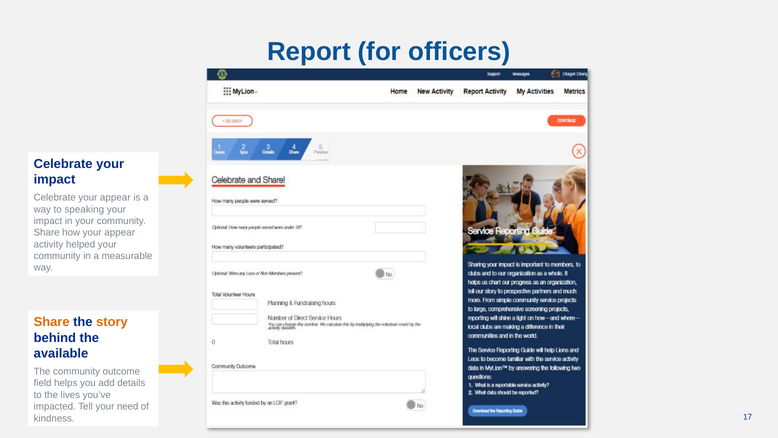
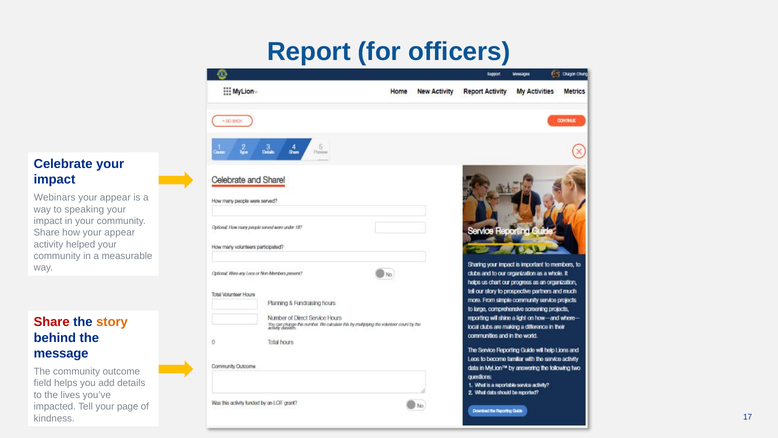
Celebrate at (55, 198): Celebrate -> Webinars
Share at (52, 322) colour: orange -> red
available: available -> message
need: need -> page
